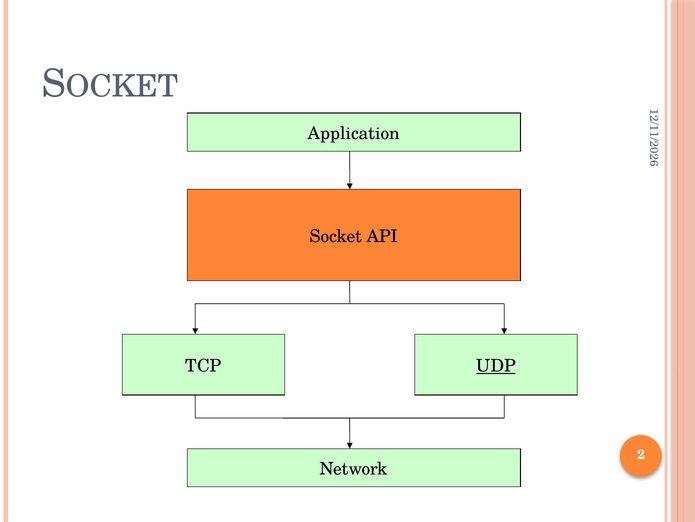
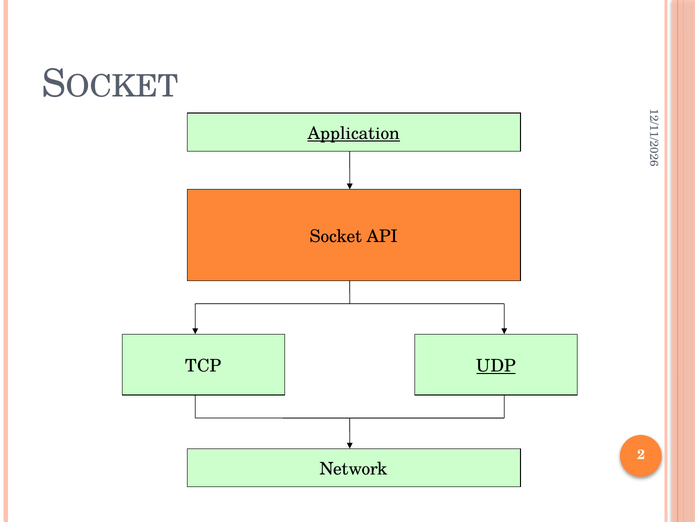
Application underline: none -> present
